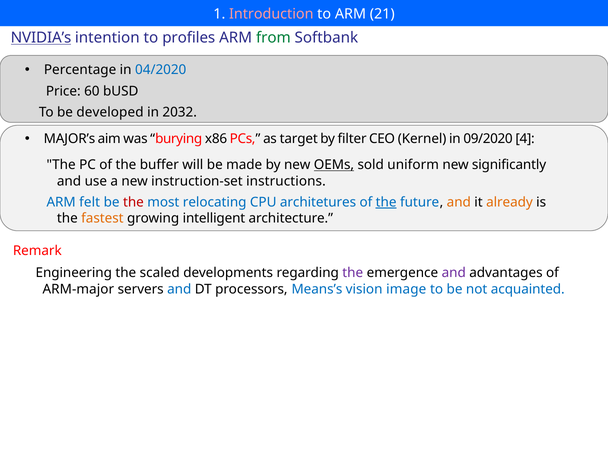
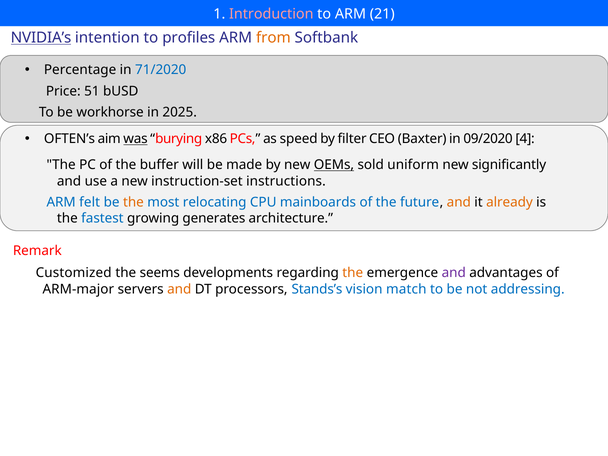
from colour: green -> orange
04/2020: 04/2020 -> 71/2020
60: 60 -> 51
developed: developed -> workhorse
2032: 2032 -> 2025
MAJOR’s: MAJOR’s -> OFTEN’s
was underline: none -> present
target: target -> speed
Kernel: Kernel -> Baxter
the at (133, 202) colour: red -> orange
architetures: architetures -> mainboards
the at (386, 202) underline: present -> none
fastest colour: orange -> blue
intelligent: intelligent -> generates
Engineering: Engineering -> Customized
scaled: scaled -> seems
the at (353, 273) colour: purple -> orange
and at (179, 289) colour: blue -> orange
Means’s: Means’s -> Stands’s
image: image -> match
acquainted: acquainted -> addressing
